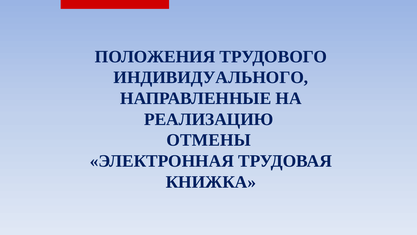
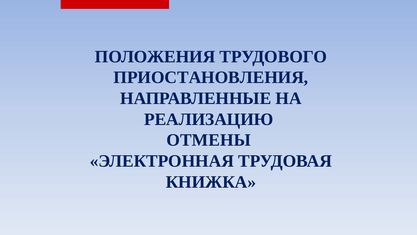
ИНДИВИДУАЛЬНОГО: ИНДИВИДУАЛЬНОГО -> ПРИОСТАНОВЛЕНИЯ
